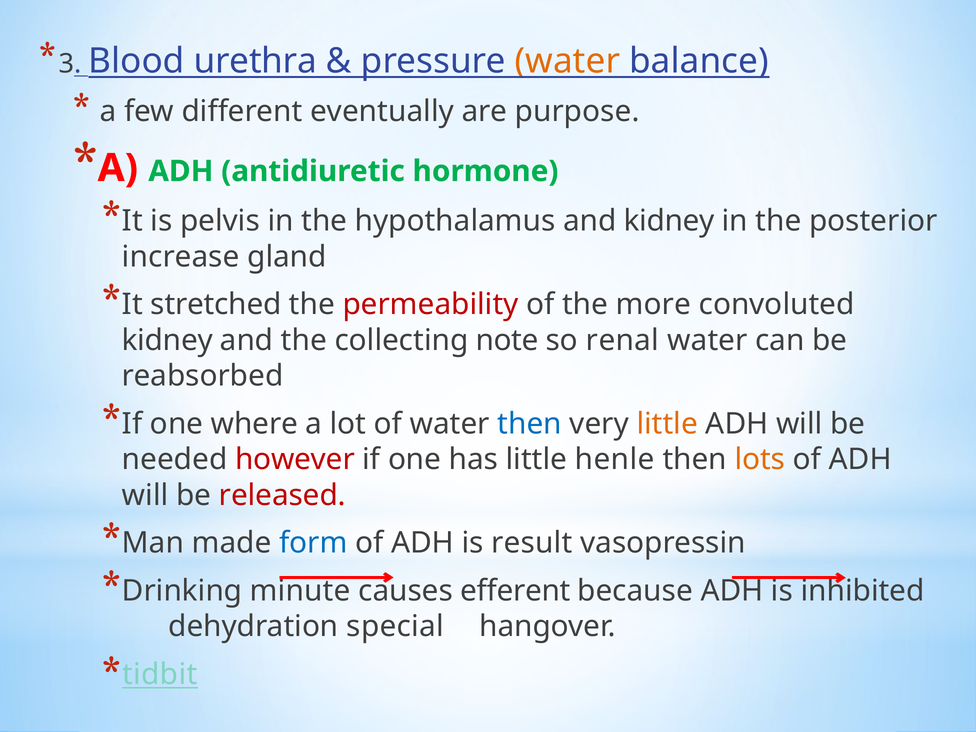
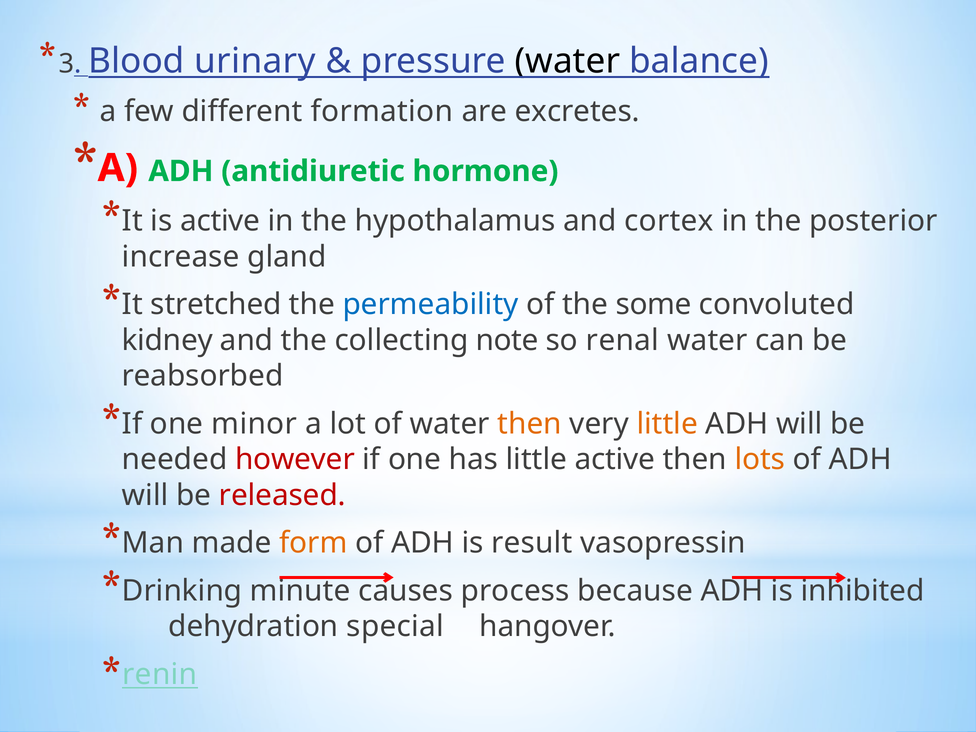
urethra: urethra -> urinary
water at (567, 61) colour: orange -> black
eventually: eventually -> formation
purpose: purpose -> excretes
is pelvis: pelvis -> active
and kidney: kidney -> cortex
permeability colour: red -> blue
more: more -> some
where: where -> minor
then at (530, 424) colour: blue -> orange
little henle: henle -> active
form colour: blue -> orange
efferent: efferent -> process
tidbit: tidbit -> renin
